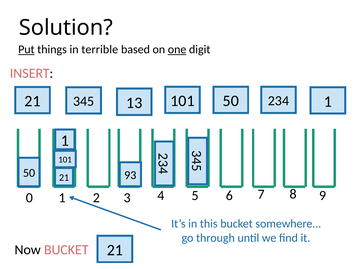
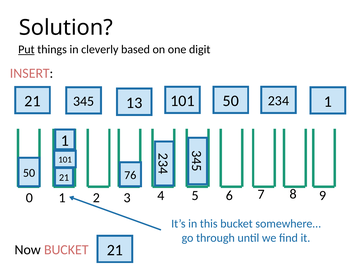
terrible: terrible -> cleverly
one underline: present -> none
93: 93 -> 76
